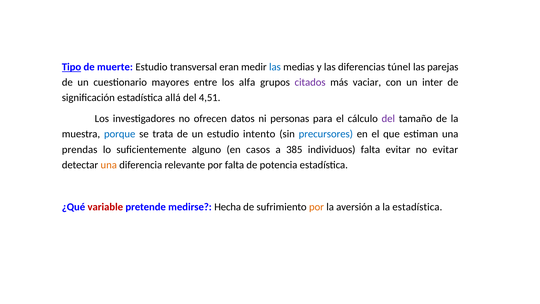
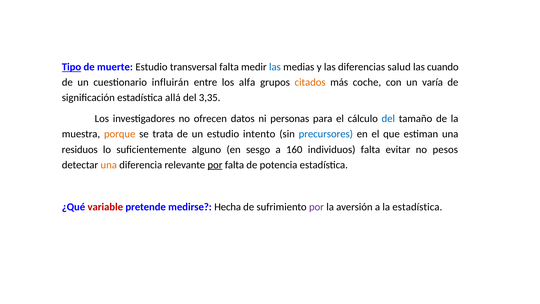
transversal eran: eran -> falta
túnel: túnel -> salud
parejas: parejas -> cuando
mayores: mayores -> influirán
citados colour: purple -> orange
vaciar: vaciar -> coche
inter: inter -> varía
4,51: 4,51 -> 3,35
del at (388, 119) colour: purple -> blue
porque colour: blue -> orange
prendas: prendas -> residuos
casos: casos -> sesgo
385: 385 -> 160
no evitar: evitar -> pesos
por at (215, 165) underline: none -> present
por at (316, 207) colour: orange -> purple
